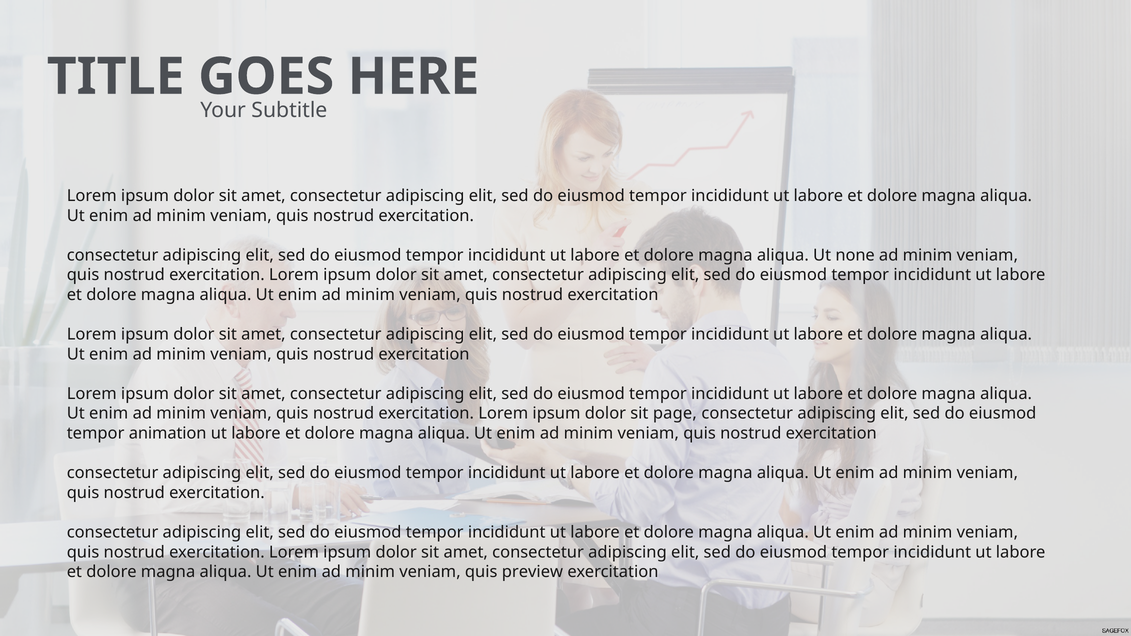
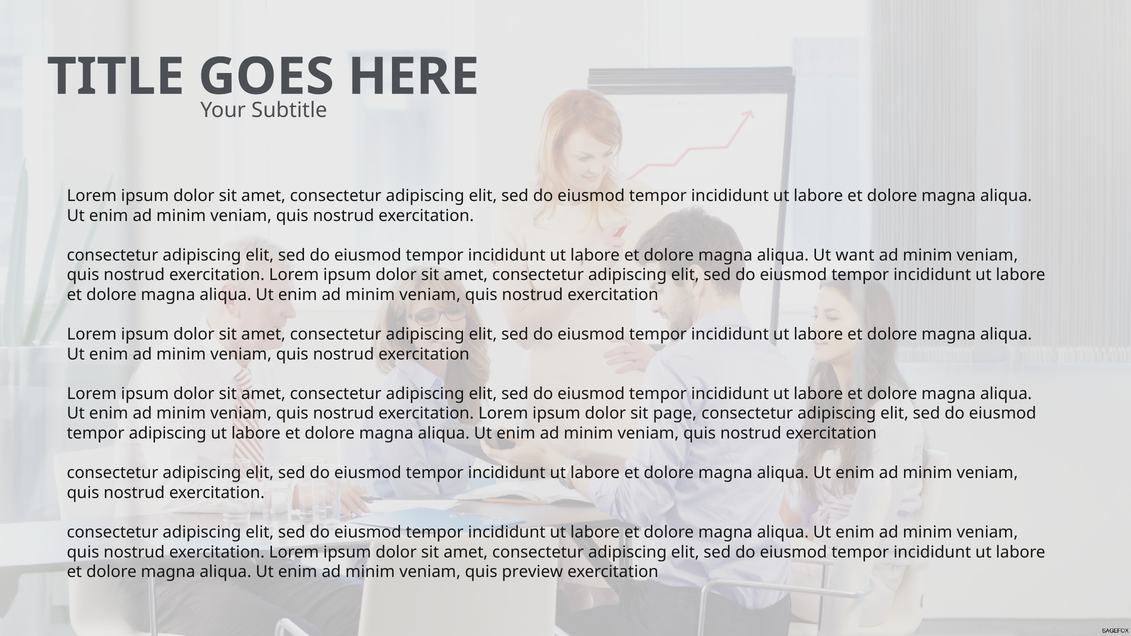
none: none -> want
tempor animation: animation -> adipiscing
